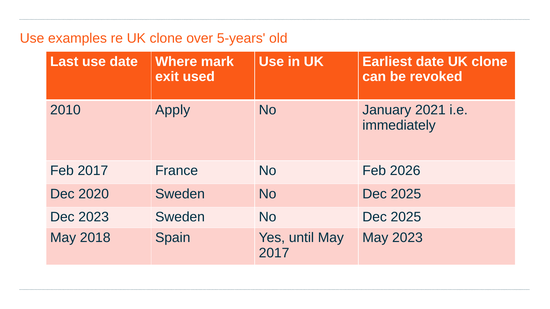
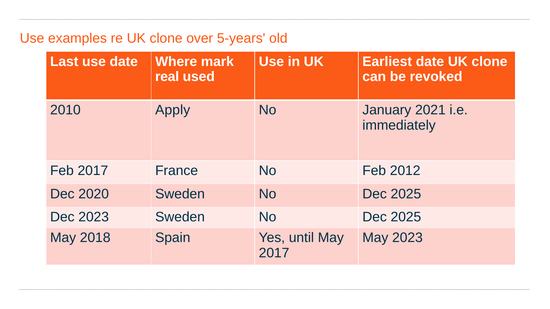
exit: exit -> real
2026: 2026 -> 2012
